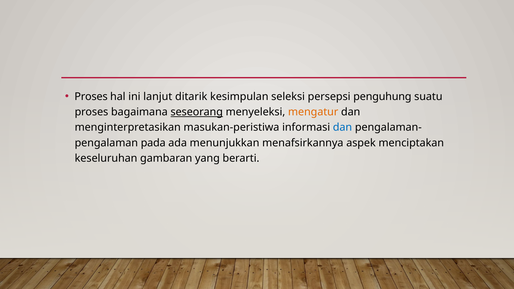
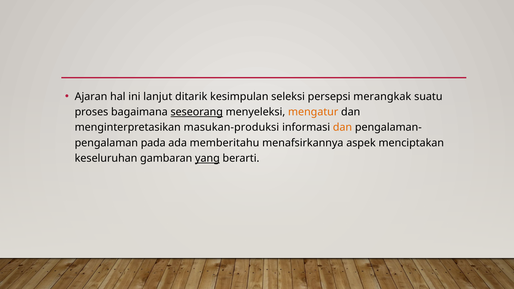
Proses at (91, 97): Proses -> Ajaran
penguhung: penguhung -> merangkak
masukan-peristiwa: masukan-peristiwa -> masukan-produksi
dan at (343, 127) colour: blue -> orange
menunjukkan: menunjukkan -> memberitahu
yang underline: none -> present
